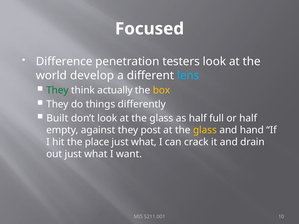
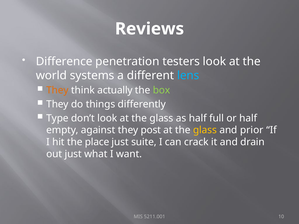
Focused: Focused -> Reviews
develop: develop -> systems
They at (57, 90) colour: green -> orange
box colour: yellow -> light green
Built: Built -> Type
hand: hand -> prior
what at (144, 142): what -> suite
